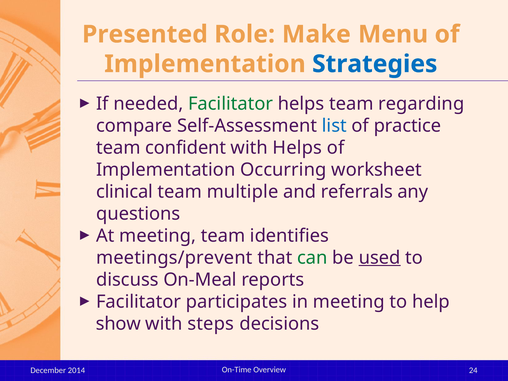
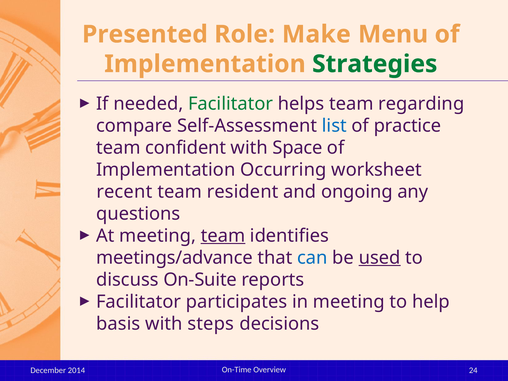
Strategies colour: blue -> green
with Helps: Helps -> Space
clinical: clinical -> recent
multiple: multiple -> resident
referrals: referrals -> ongoing
team at (223, 236) underline: none -> present
meetings/prevent: meetings/prevent -> meetings/advance
can colour: green -> blue
On-Meal: On-Meal -> On-Suite
show: show -> basis
